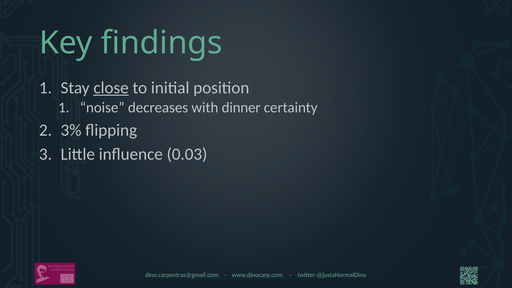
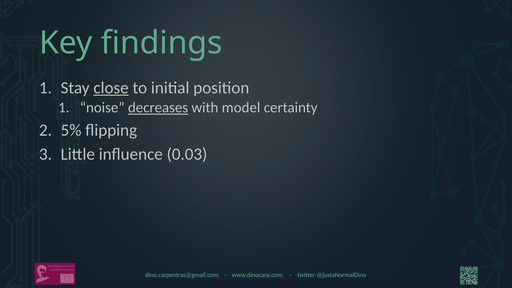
decreases underline: none -> present
dinner: dinner -> model
3%: 3% -> 5%
